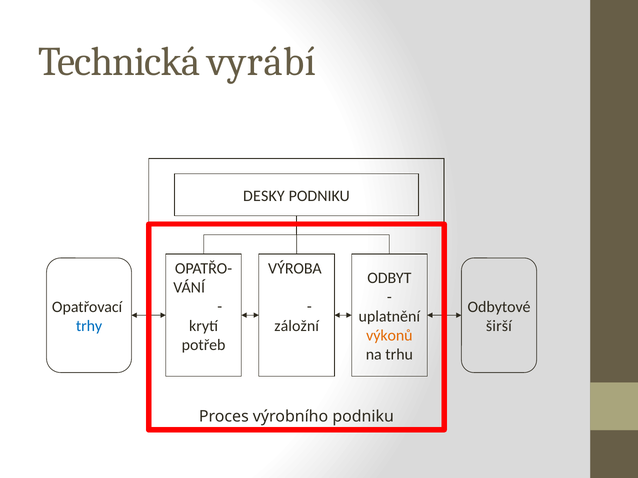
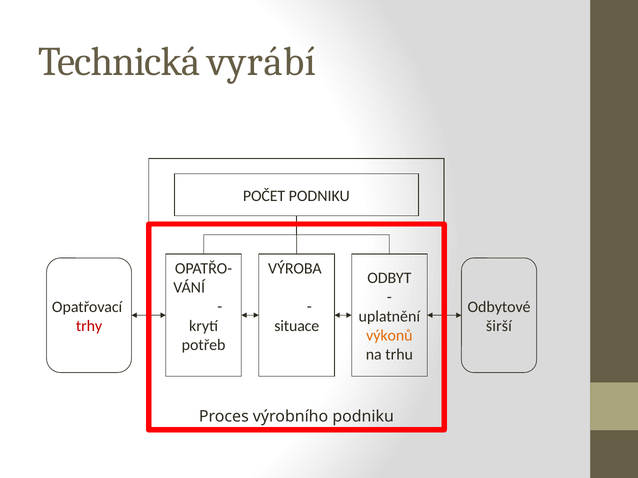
DESKY: DESKY -> POČET
záložní: záložní -> situace
trhy colour: blue -> red
